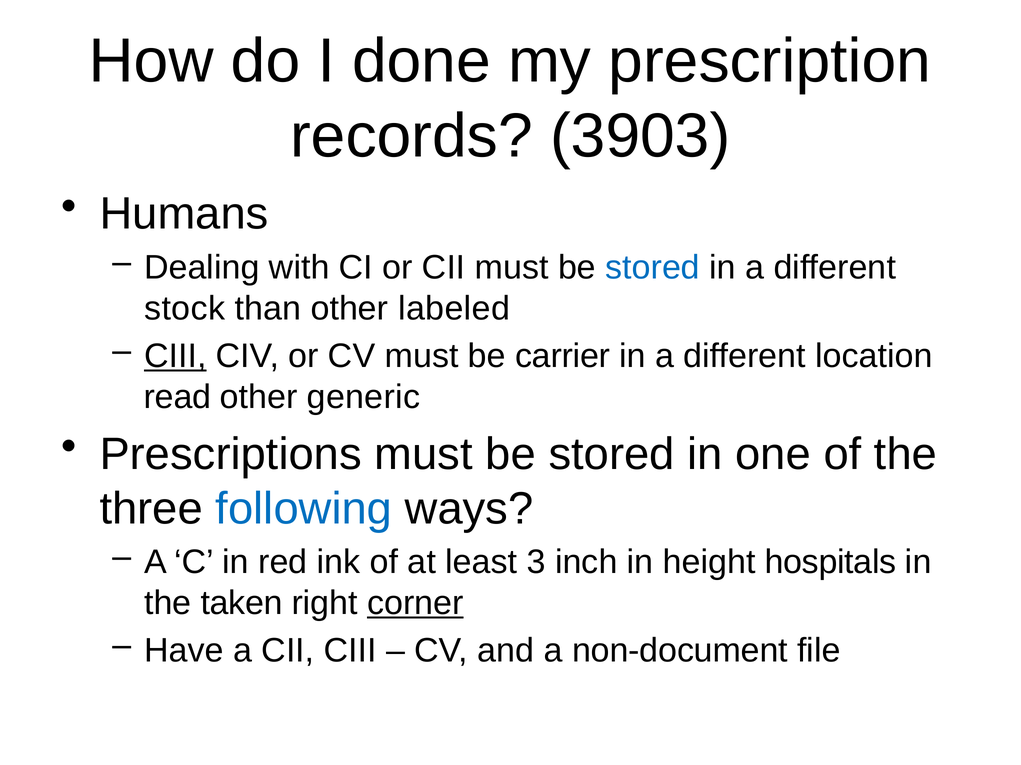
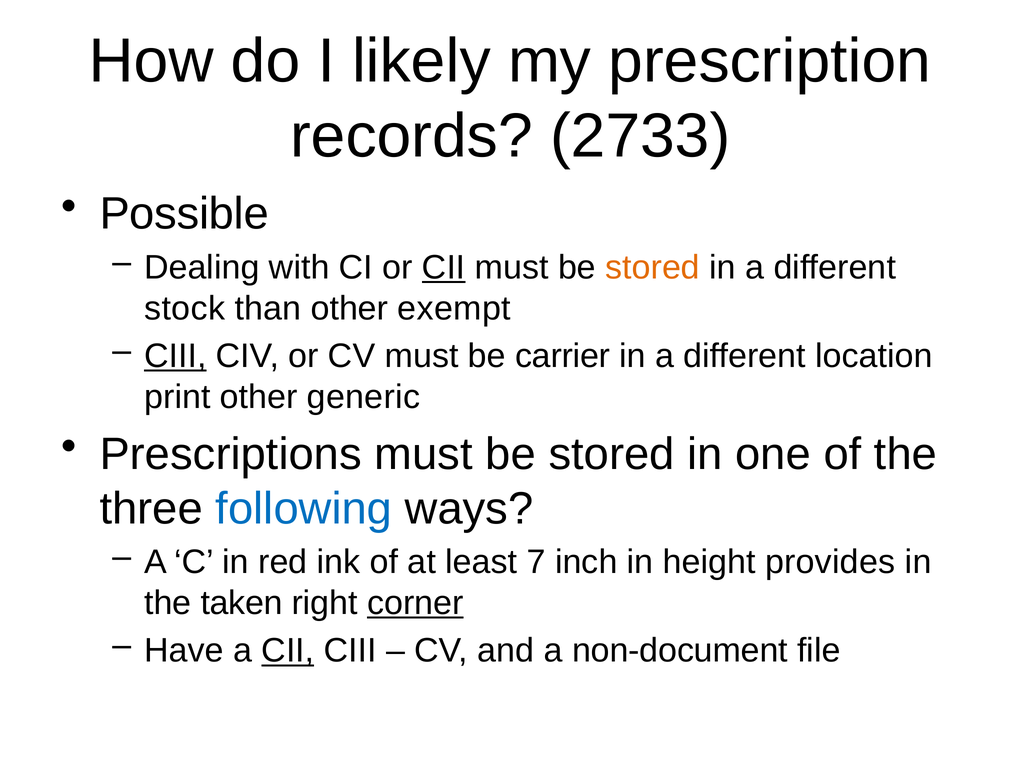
done: done -> likely
3903: 3903 -> 2733
Humans: Humans -> Possible
CII at (444, 268) underline: none -> present
stored at (653, 268) colour: blue -> orange
labeled: labeled -> exempt
read: read -> print
3: 3 -> 7
hospitals: hospitals -> provides
CII at (288, 651) underline: none -> present
